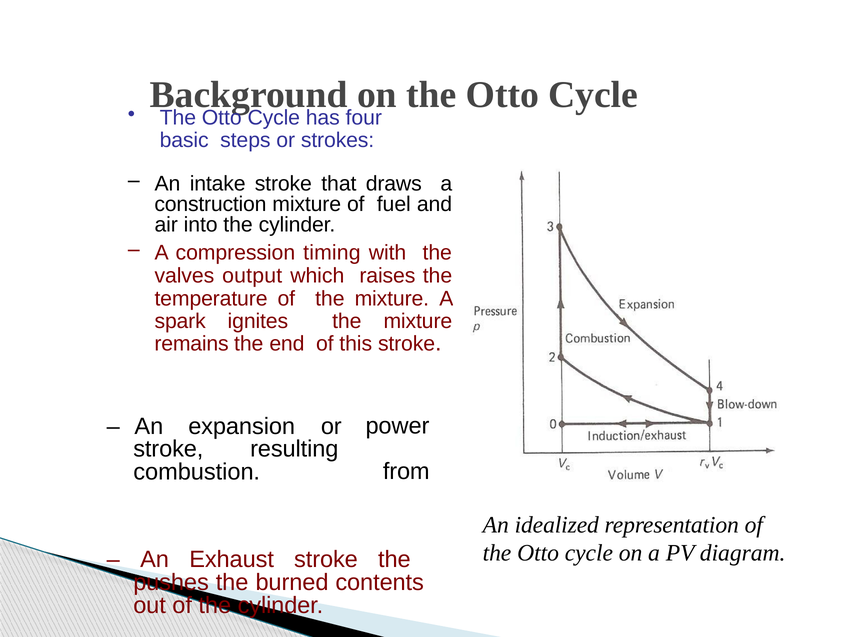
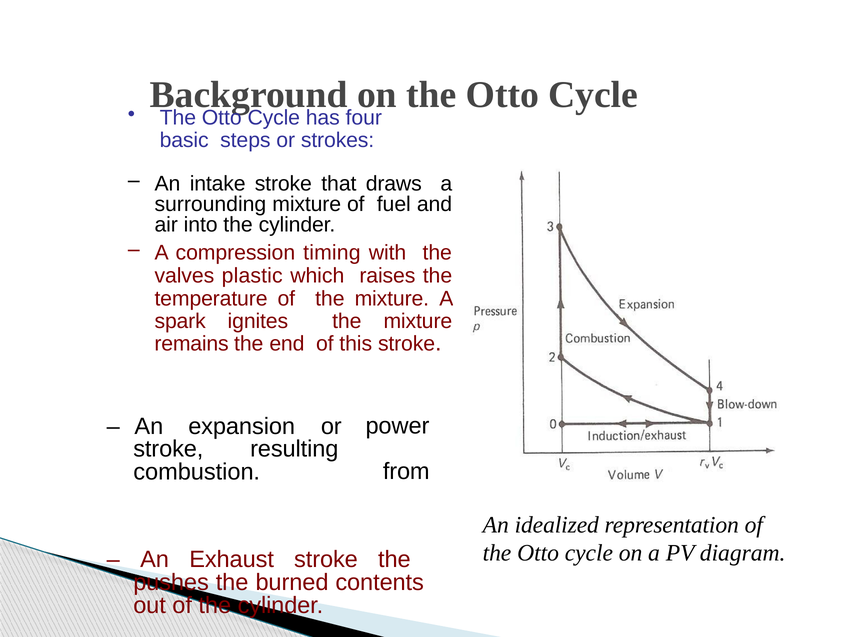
construction: construction -> surrounding
output: output -> plastic
